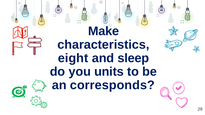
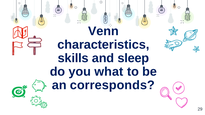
Make: Make -> Venn
eight: eight -> skills
units: units -> what
